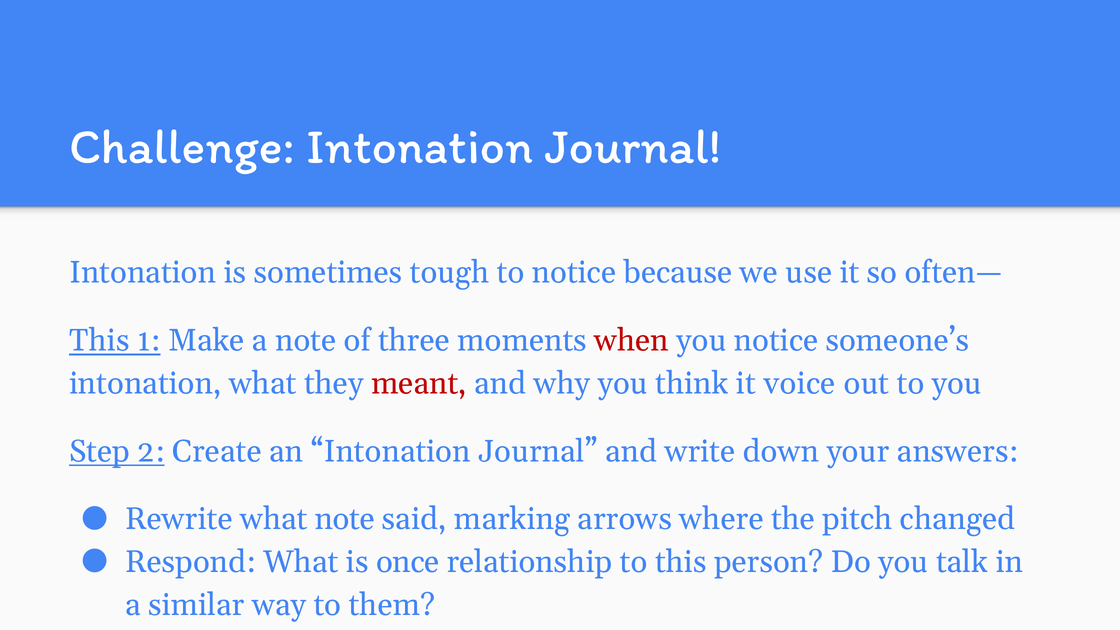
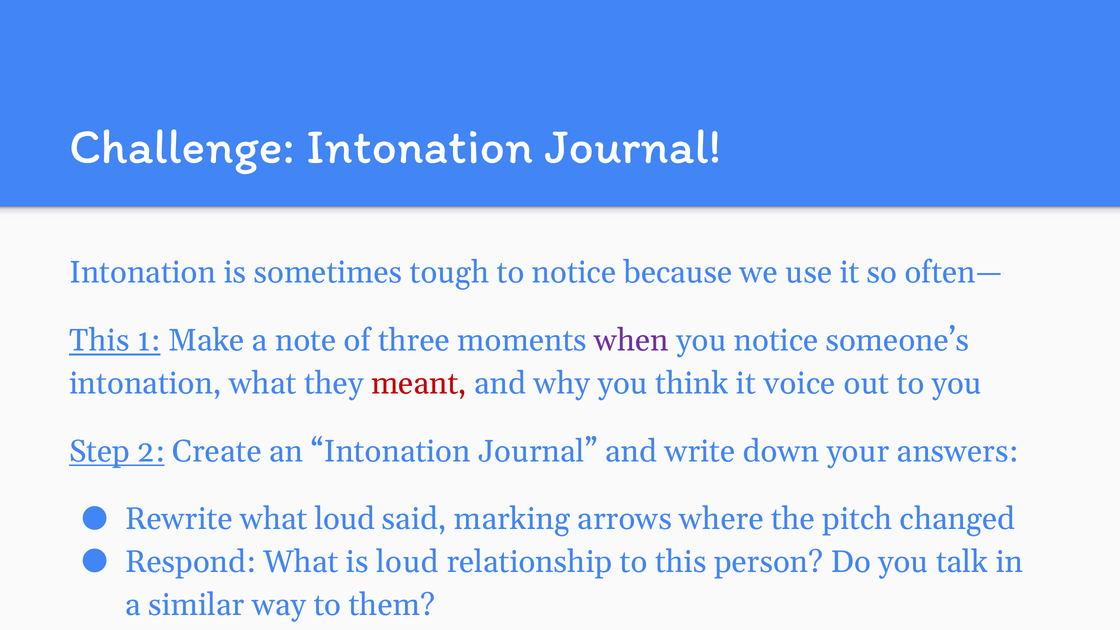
when colour: red -> purple
what note: note -> loud
is once: once -> loud
